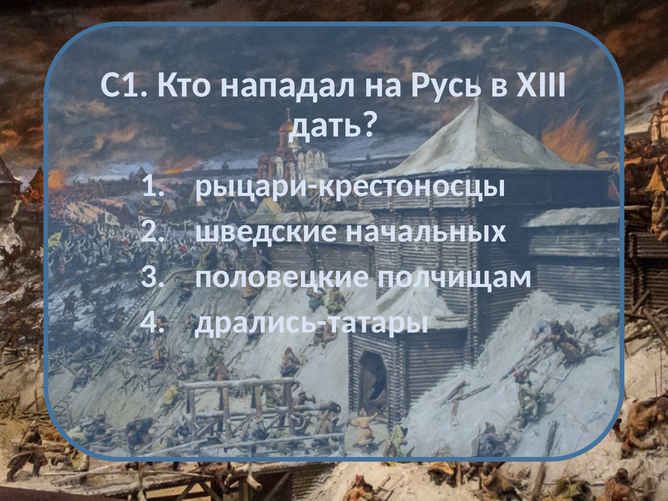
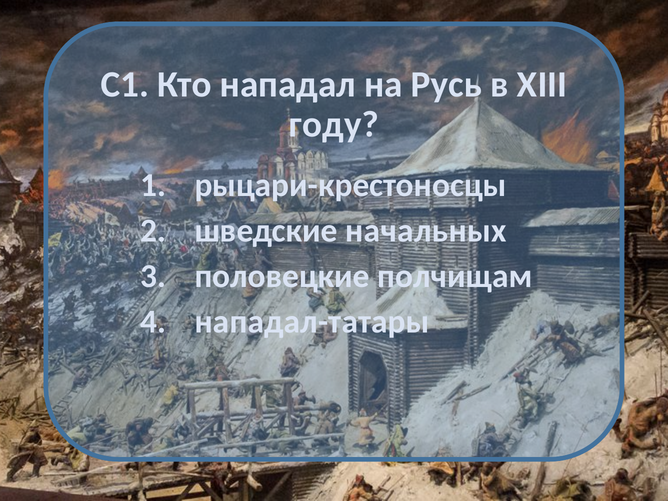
дать: дать -> году
дрались-татары: дрались-татары -> нападал-татары
